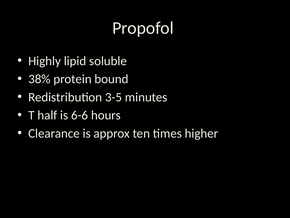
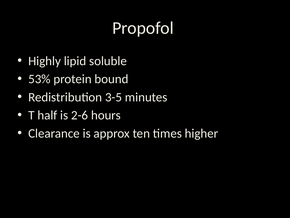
38%: 38% -> 53%
6-6: 6-6 -> 2-6
